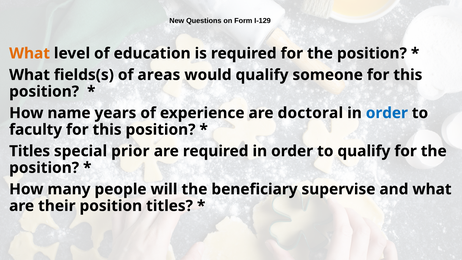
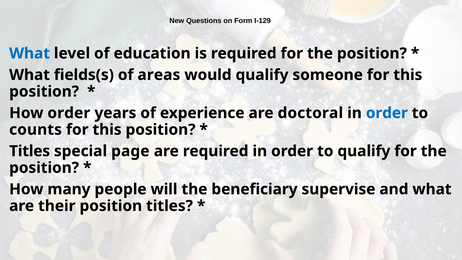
What at (30, 53) colour: orange -> blue
How name: name -> order
faculty: faculty -> counts
prior: prior -> page
